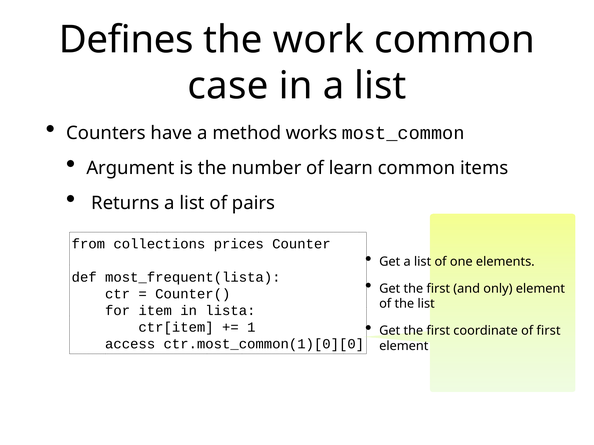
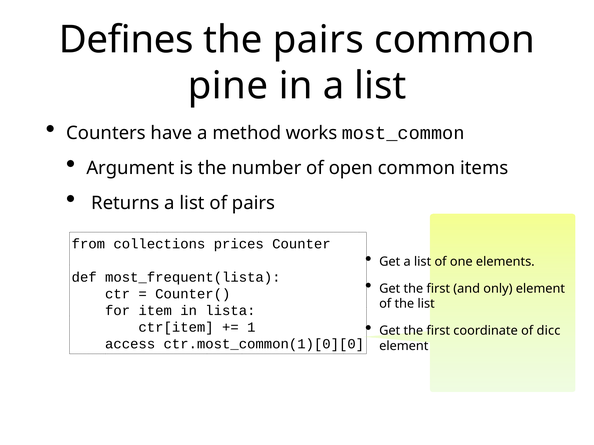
the work: work -> pairs
case: case -> pine
learn: learn -> open
of first: first -> dicc
